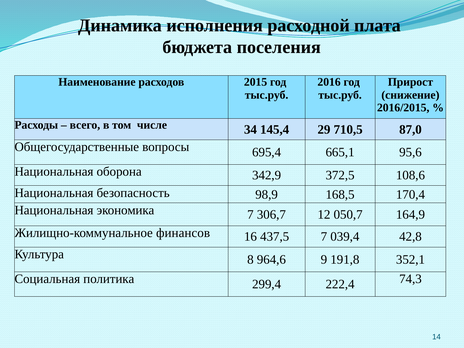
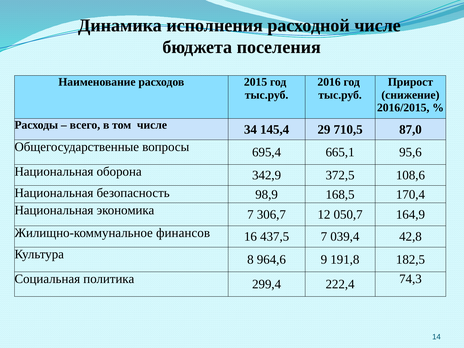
расходной плата: плата -> числе
352,1: 352,1 -> 182,5
